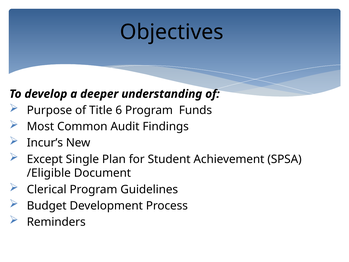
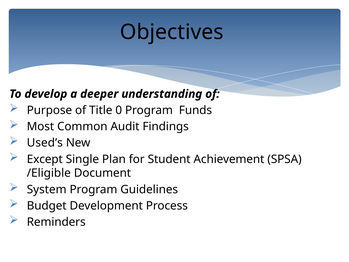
6: 6 -> 0
Incur’s: Incur’s -> Used’s
Clerical: Clerical -> System
